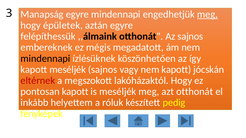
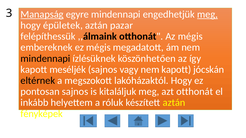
Manapság underline: none -> present
aztán egyre: egyre -> pazar
Az sajnos: sajnos -> mégis
eltérnek colour: red -> black
pontosan kapott: kapott -> sajnos
is meséljék: meséljék -> kitaláljuk
készített pedig: pedig -> aztán
